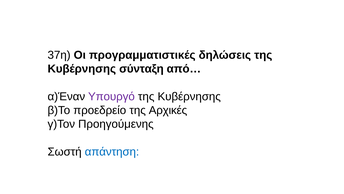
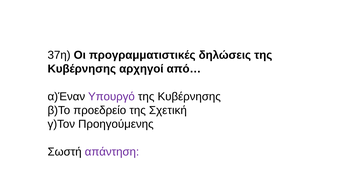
σύνταξη: σύνταξη -> αρχηγοί
Αρχικές: Αρχικές -> Σχετική
απάντηση colour: blue -> purple
